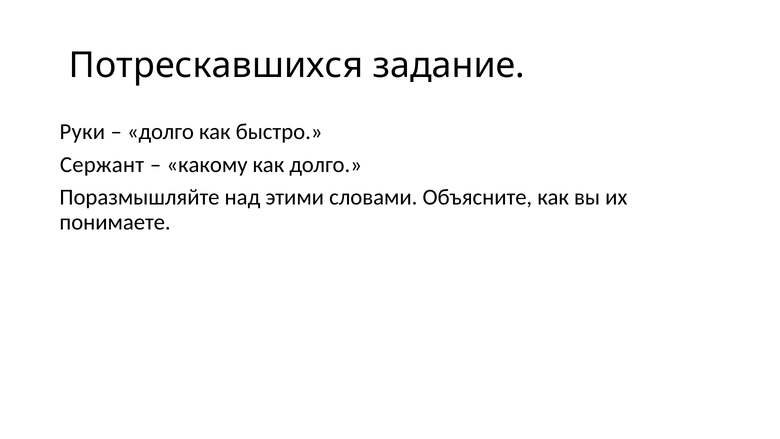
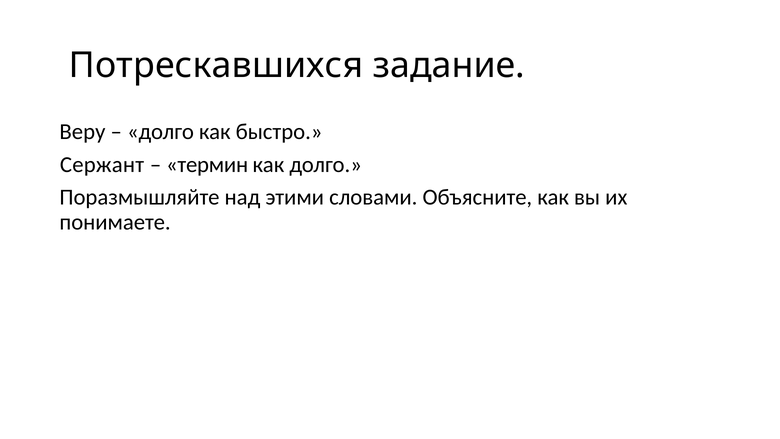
Руки: Руки -> Веру
какому: какому -> термин
